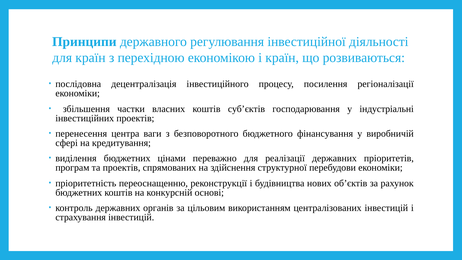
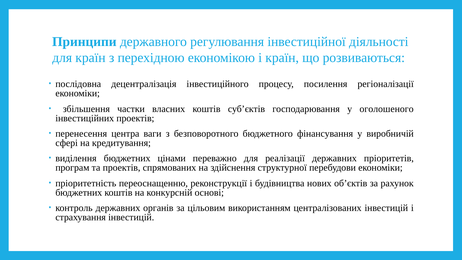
індустріальні: індустріальні -> оголошеного
